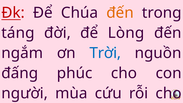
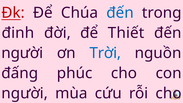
đến at (120, 13) colour: orange -> blue
táng: táng -> đinh
Lòng: Lòng -> Thiết
ngắm at (22, 53): ngắm -> người
